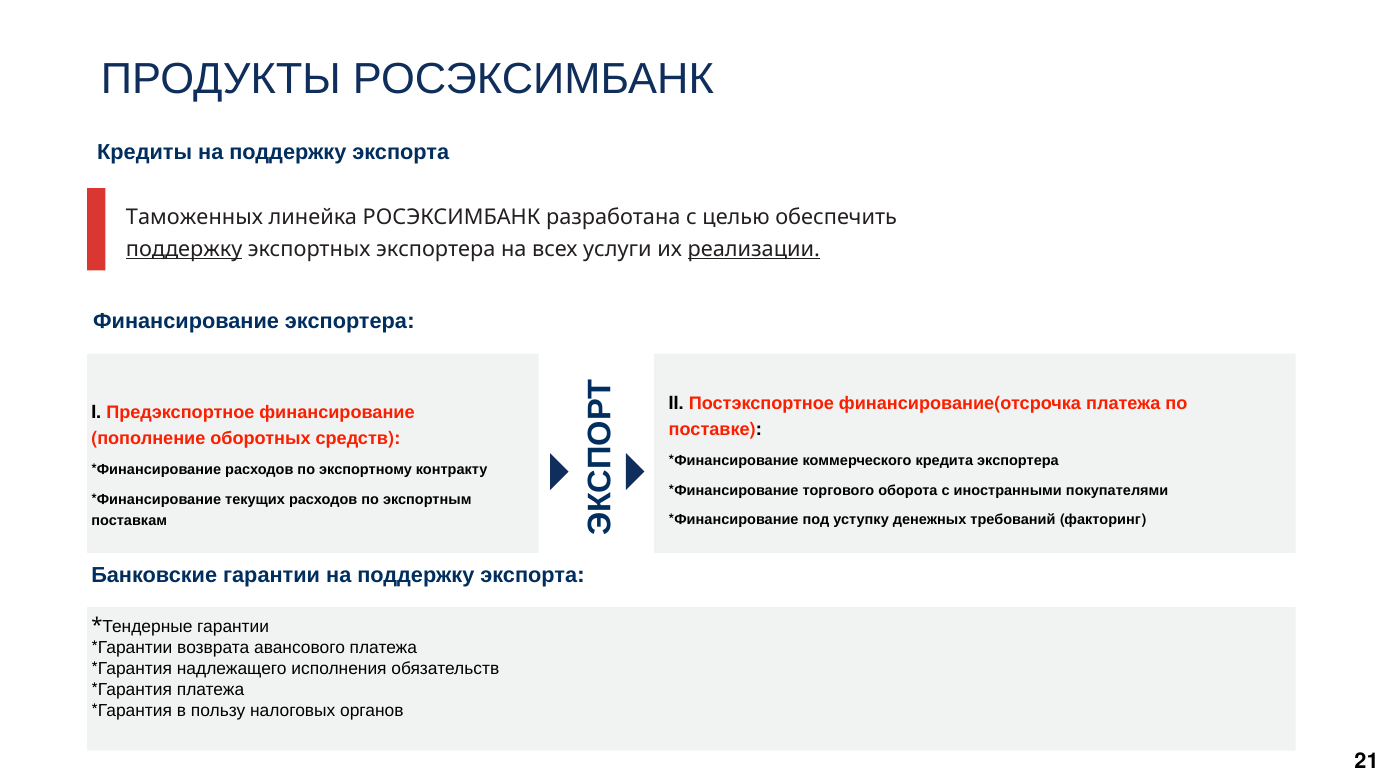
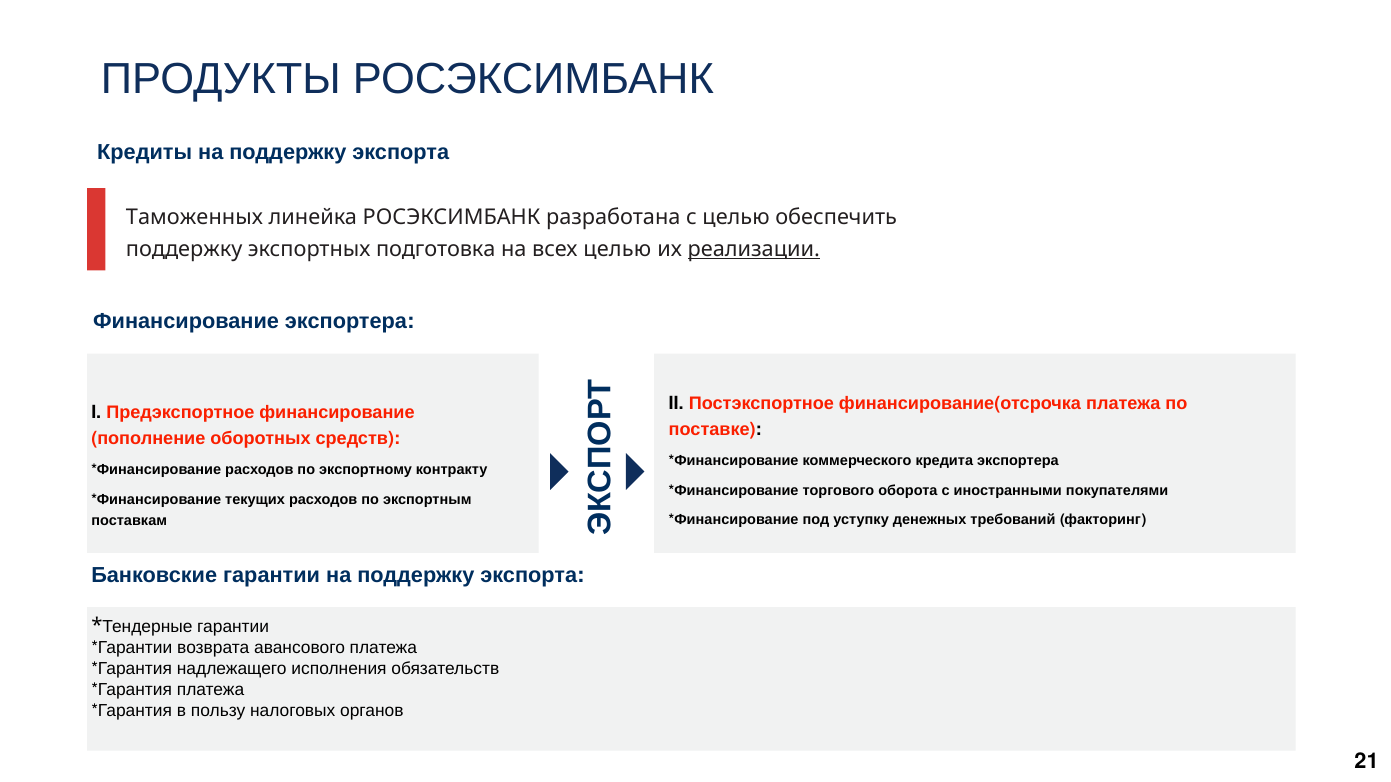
поддержку at (184, 249) underline: present -> none
экспортных экспортера: экспортера -> подготовка
всех услуги: услуги -> целью
